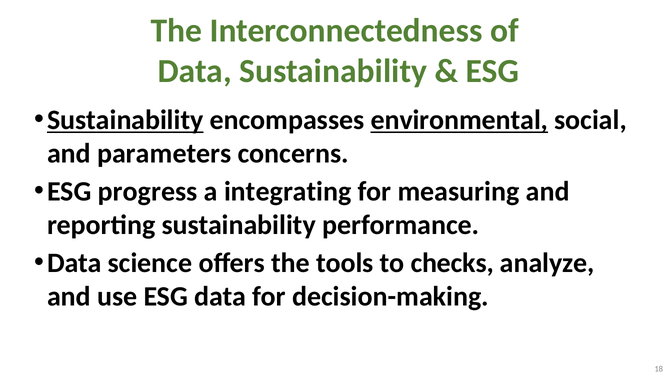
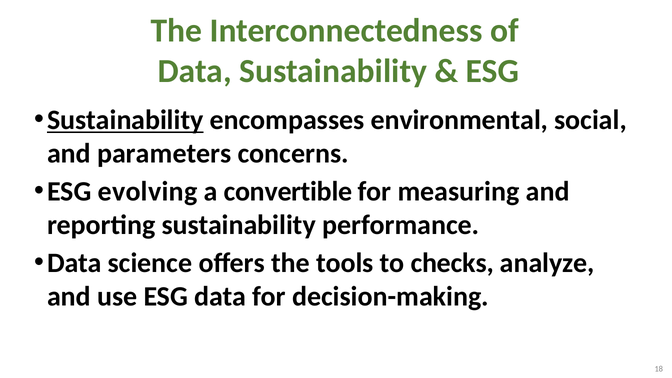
environmental underline: present -> none
progress: progress -> evolving
integrating: integrating -> convertible
